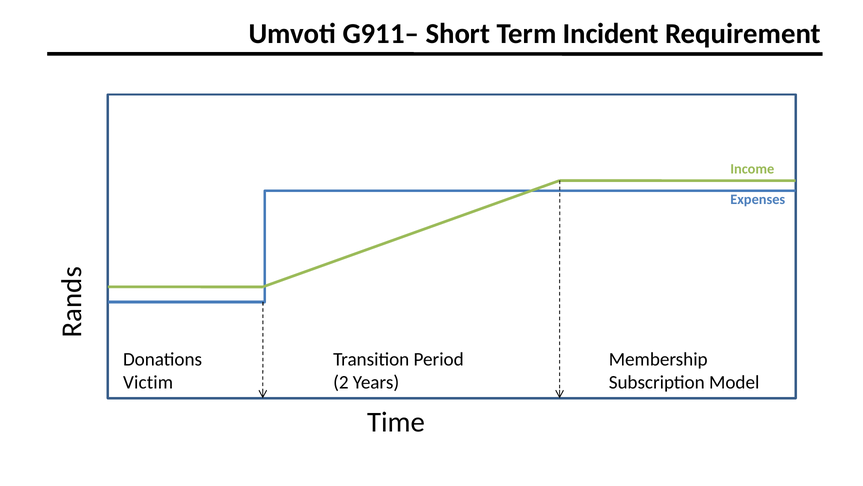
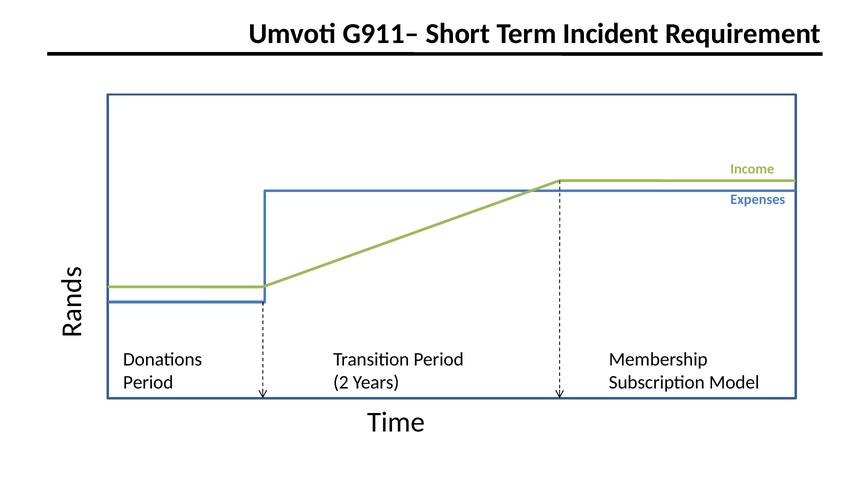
Victim at (148, 382): Victim -> Period
